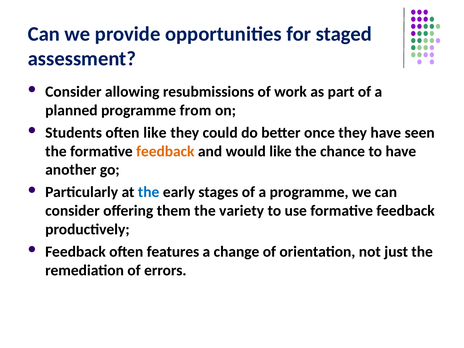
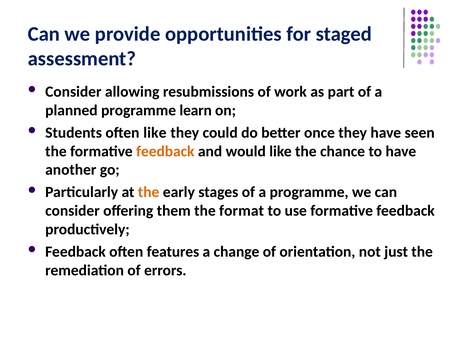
from: from -> learn
the at (149, 192) colour: blue -> orange
variety: variety -> format
